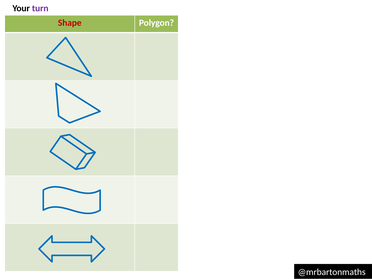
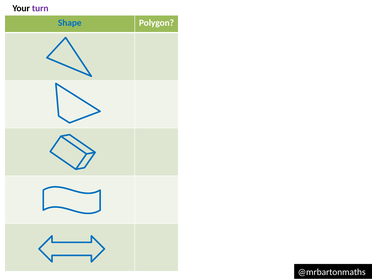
Shape colour: red -> blue
